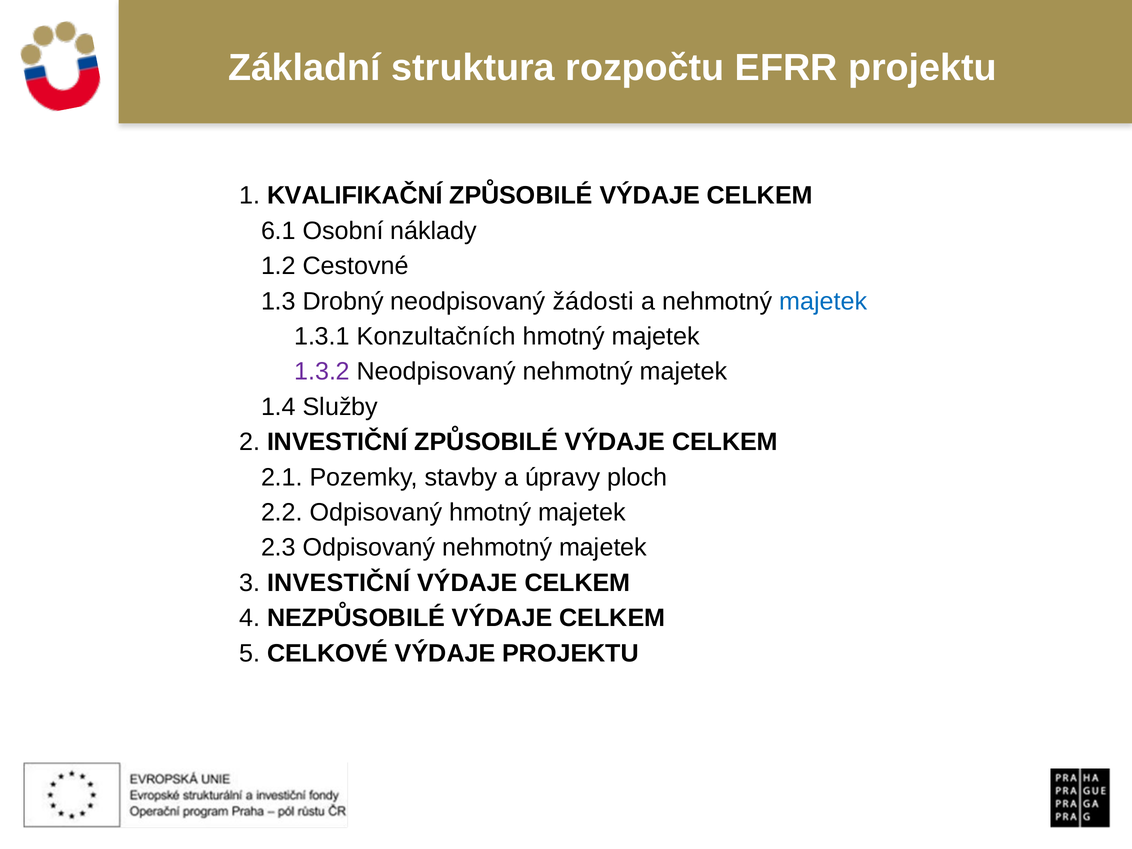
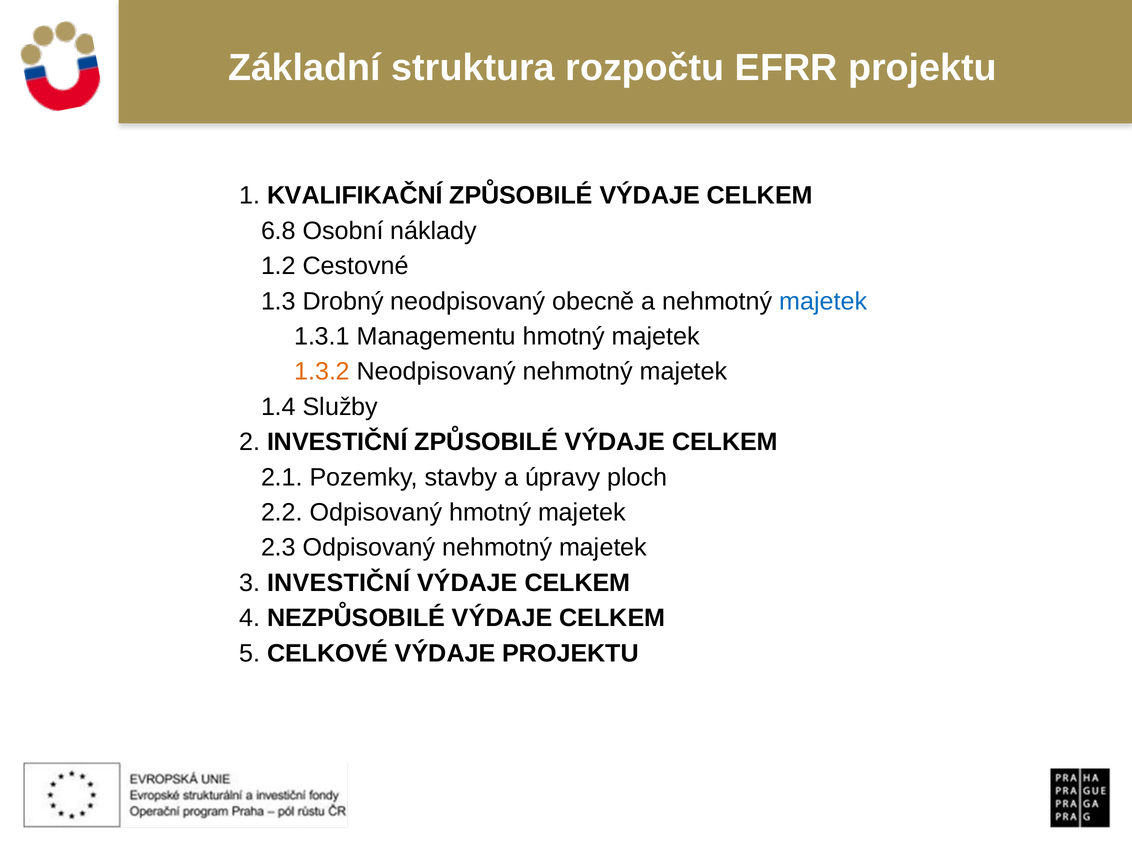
6.1: 6.1 -> 6.8
žádosti: žádosti -> obecně
Konzultačních: Konzultačních -> Managementu
1.3.2 colour: purple -> orange
